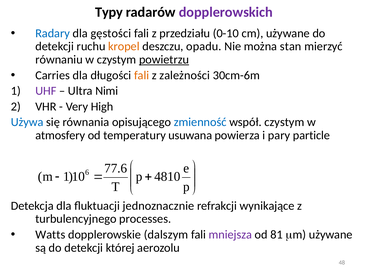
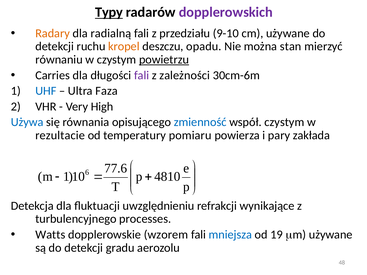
Typy underline: none -> present
Radary colour: blue -> orange
gęstości: gęstości -> radialną
0-10: 0-10 -> 9-10
fali at (142, 75) colour: orange -> purple
UHF colour: purple -> blue
Nimi: Nimi -> Faza
atmosfery: atmosfery -> rezultacie
usuwana: usuwana -> pomiaru
particle: particle -> zakłada
jednoznacznie: jednoznacznie -> uwzględnieniu
dalszym: dalszym -> wzorem
mniejsza colour: purple -> blue
81: 81 -> 19
której: której -> gradu
